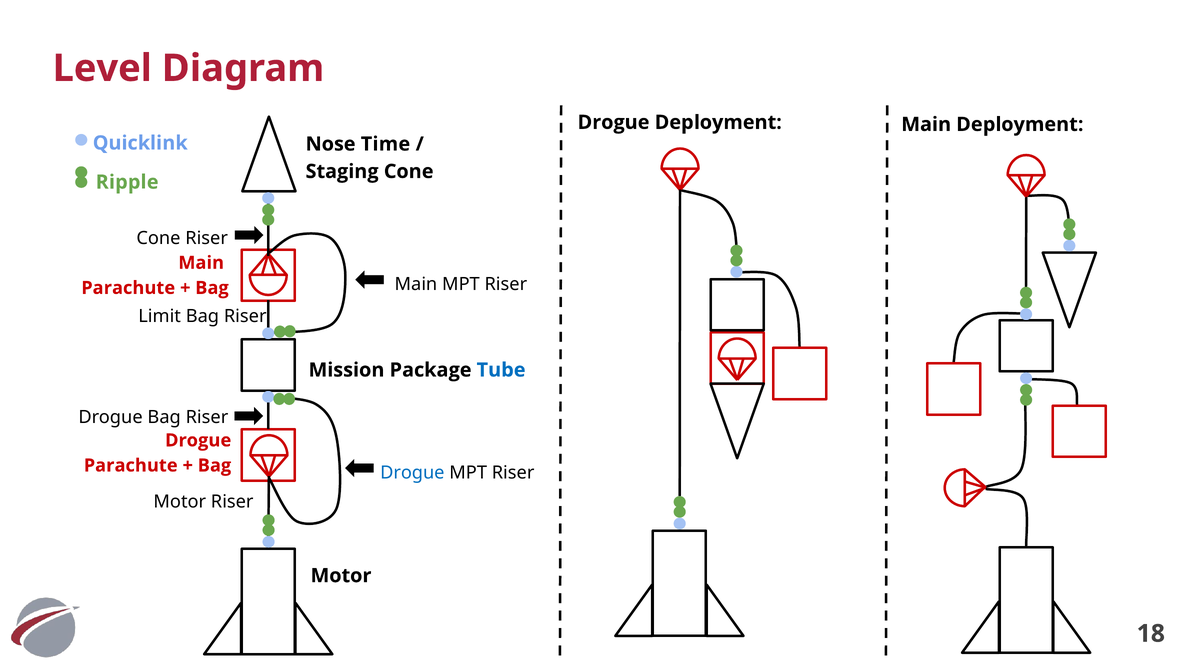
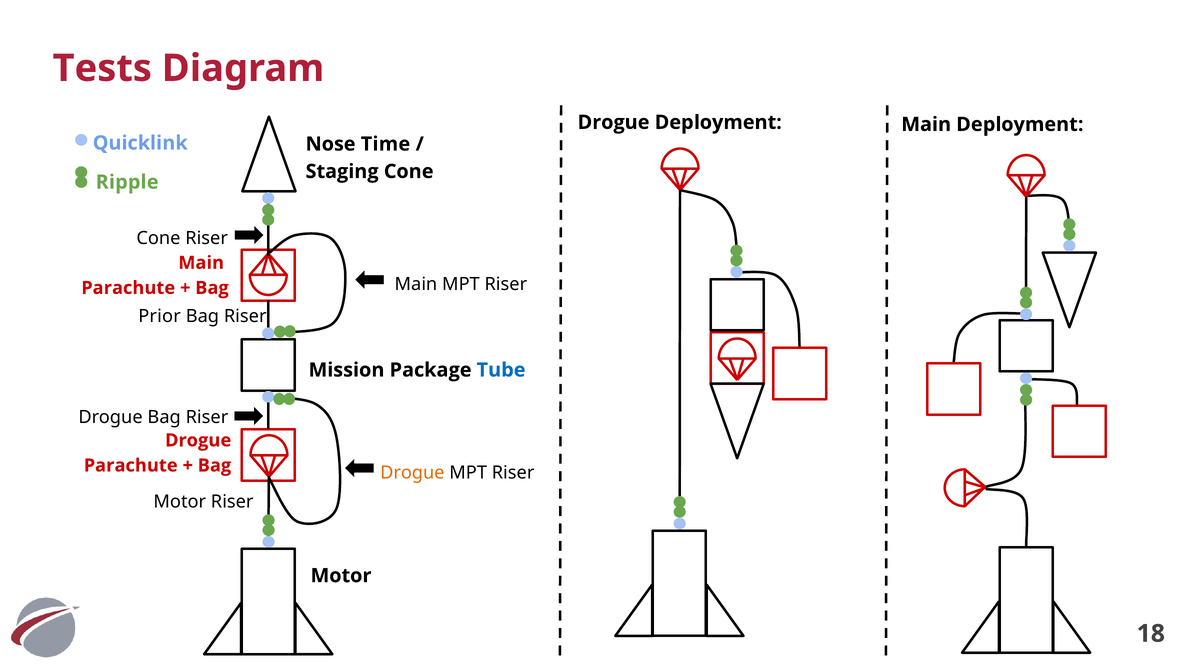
Level: Level -> Tests
Limit: Limit -> Prior
Drogue at (412, 473) colour: blue -> orange
